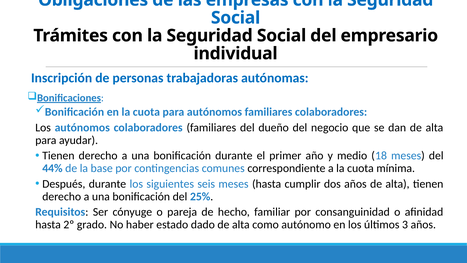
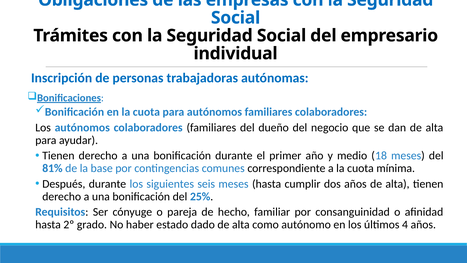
44%: 44% -> 81%
3: 3 -> 4
